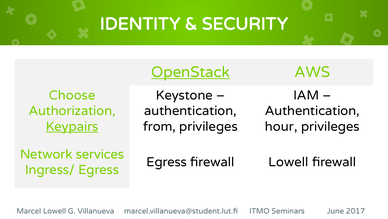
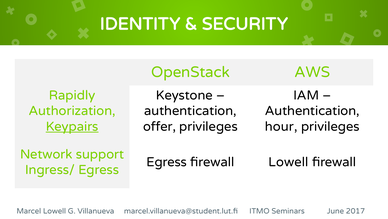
OpenStack underline: present -> none
Choose: Choose -> Rapidly
from: from -> offer
services: services -> support
